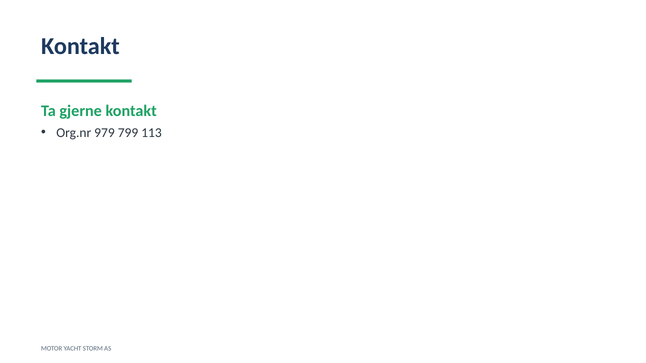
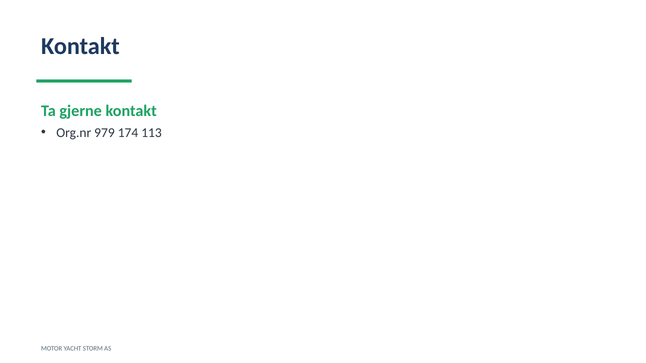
799: 799 -> 174
